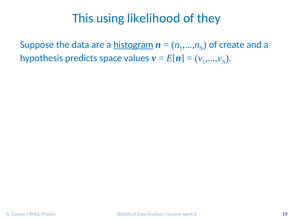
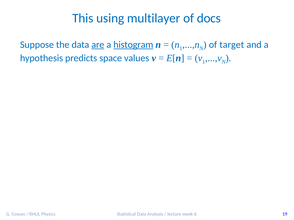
likelihood: likelihood -> multilayer
they: they -> docs
are underline: none -> present
create: create -> target
